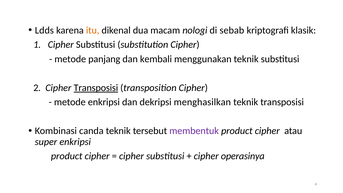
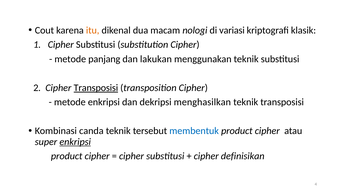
Ldds: Ldds -> Cout
sebab: sebab -> variasi
kembali: kembali -> lakukan
membentuk colour: purple -> blue
enkripsi at (75, 142) underline: none -> present
operasinya: operasinya -> definisikan
